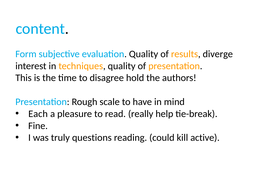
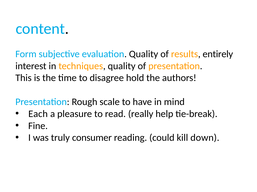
diverge: diverge -> entirely
questions: questions -> consumer
active: active -> down
